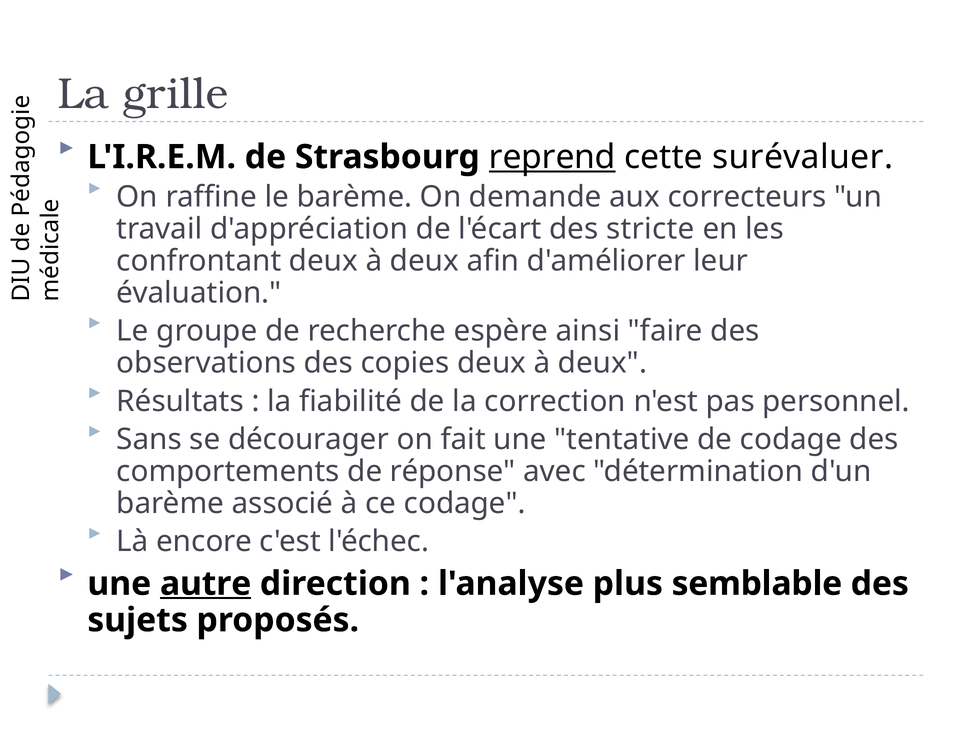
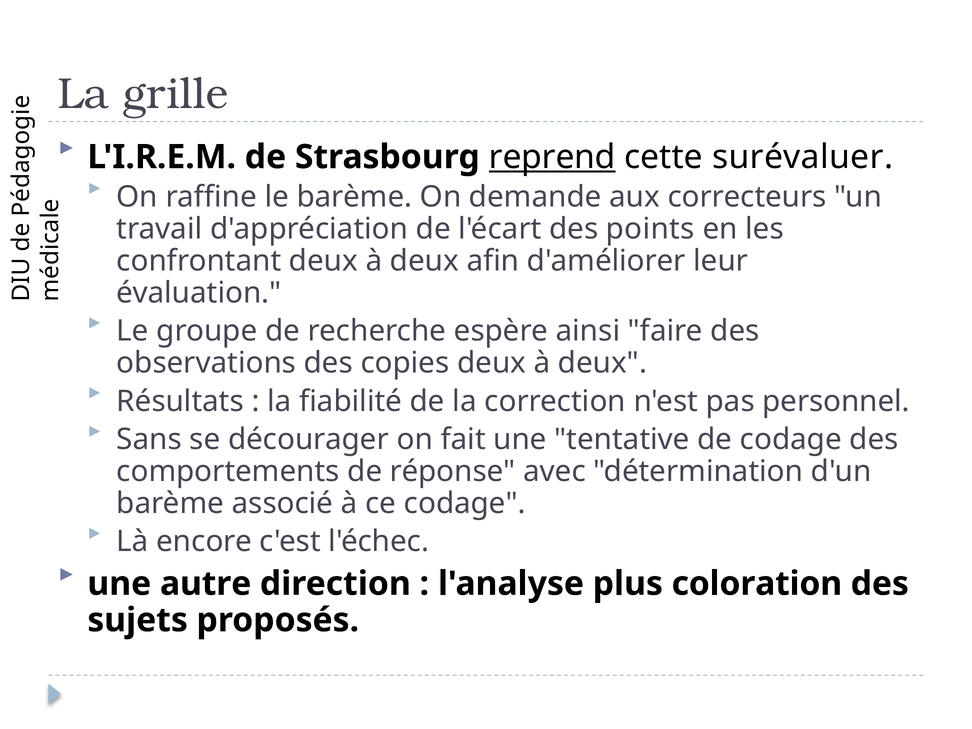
stricte: stricte -> points
autre underline: present -> none
semblable: semblable -> coloration
